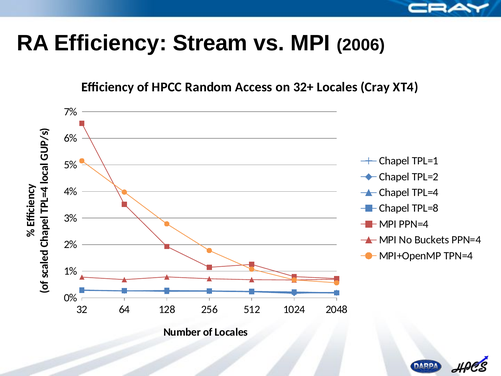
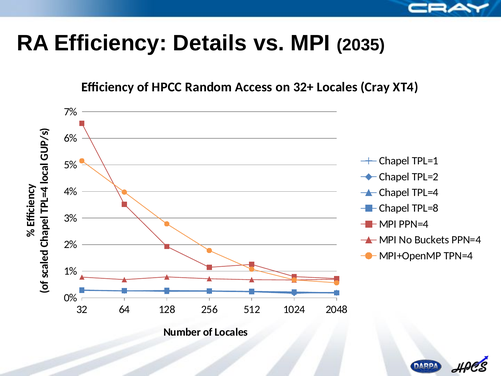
Stream: Stream -> Details
2006: 2006 -> 2035
